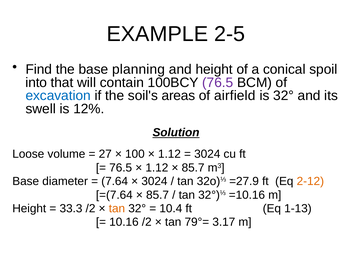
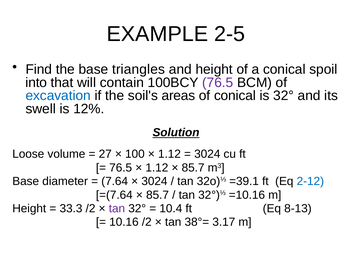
planning: planning -> triangles
of airfield: airfield -> conical
=27.9: =27.9 -> =39.1
2-12 colour: orange -> blue
tan at (117, 208) colour: orange -> purple
1-13: 1-13 -> 8-13
79°=: 79°= -> 38°=
